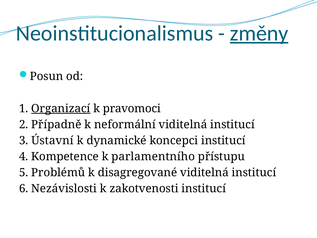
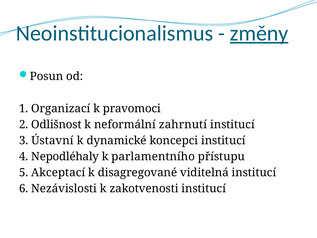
Organizací underline: present -> none
Případně: Případně -> Odlišnost
neformální viditelná: viditelná -> zahrnutí
Kompetence: Kompetence -> Nepodléhaly
Problémů: Problémů -> Akceptací
